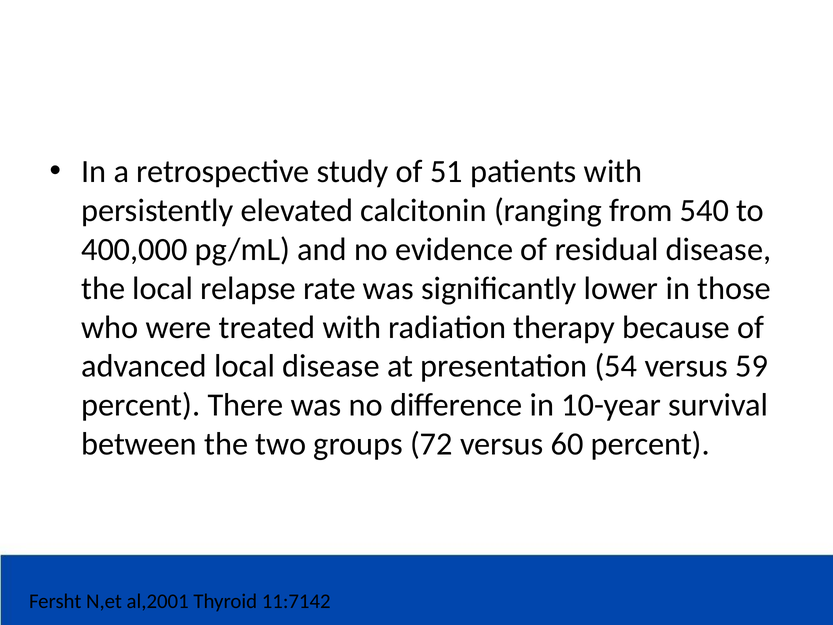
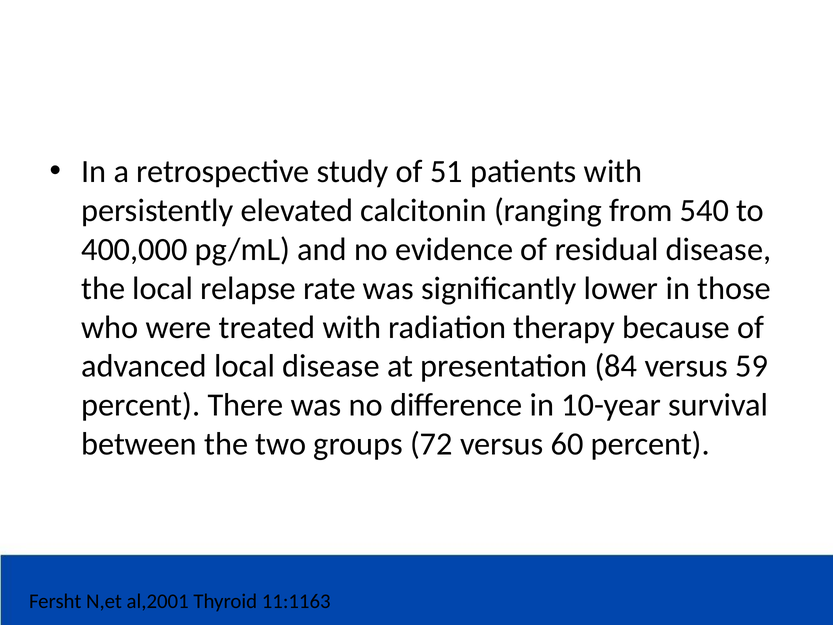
54: 54 -> 84
11:7142: 11:7142 -> 11:1163
